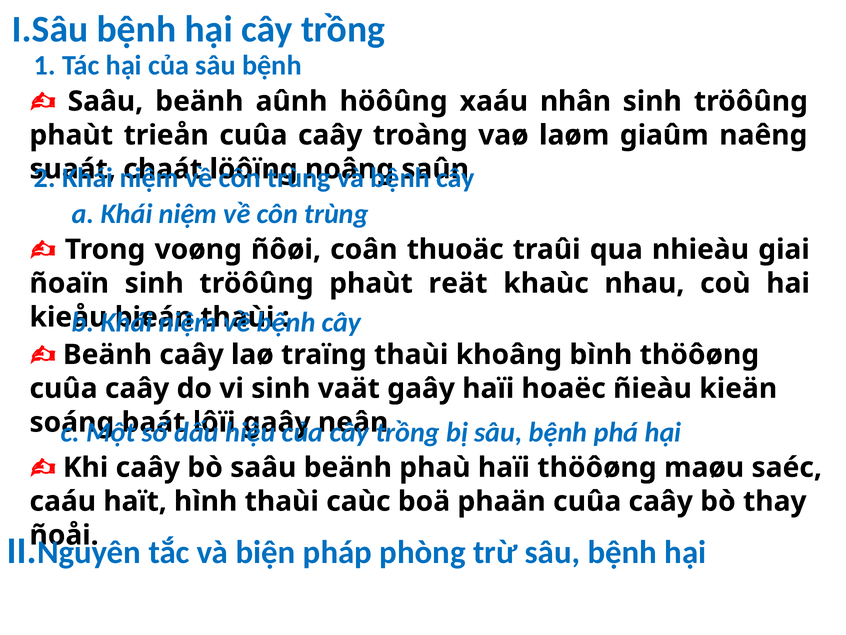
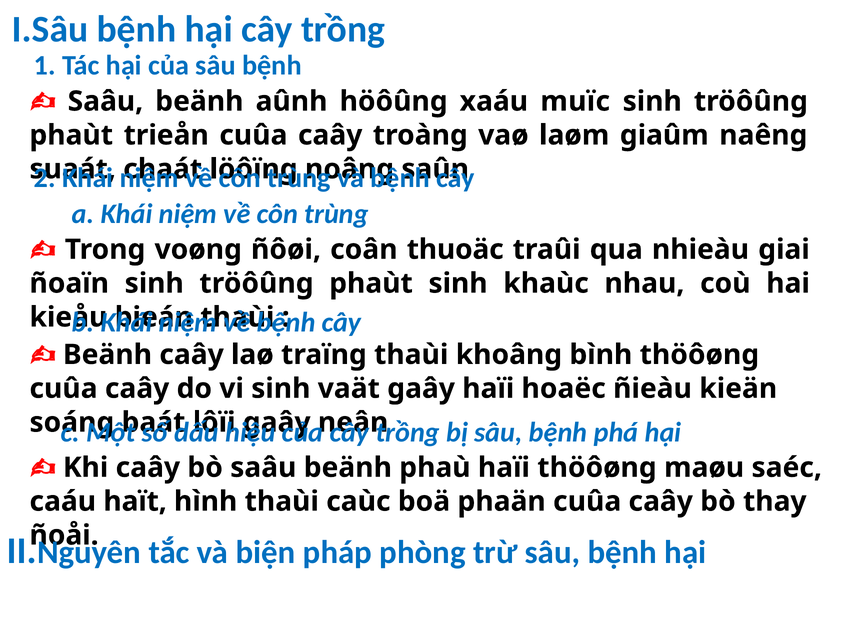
nhân: nhân -> muïc
phaùt reät: reät -> sinh
